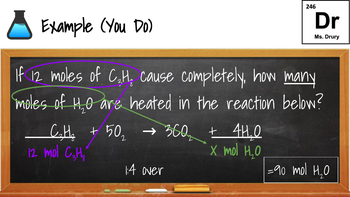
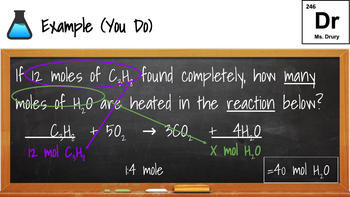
cause: cause -> found
reaction underline: none -> present
over: over -> mole
=90: =90 -> =40
